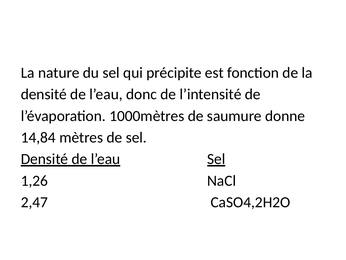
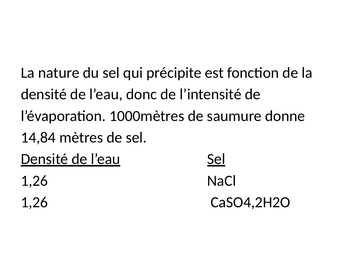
2,47 at (34, 202): 2,47 -> 1,26
